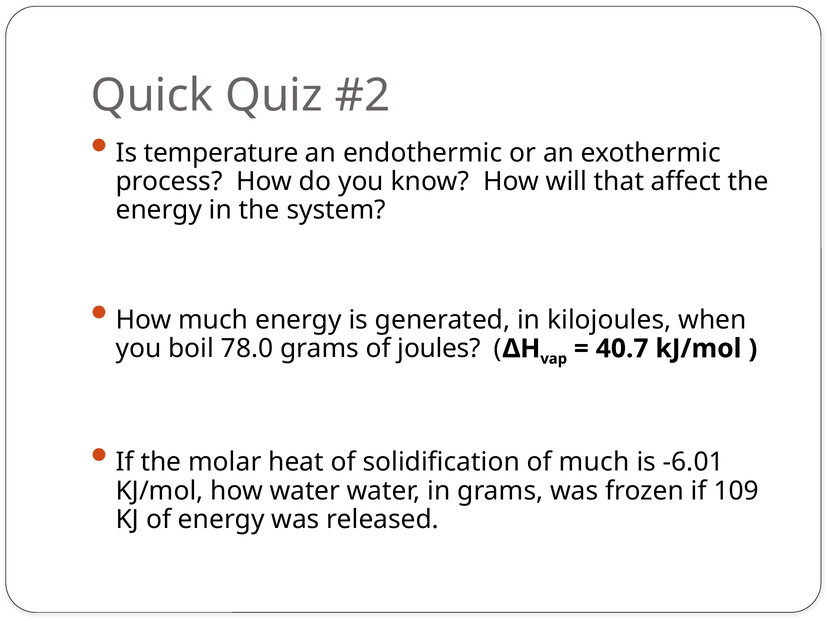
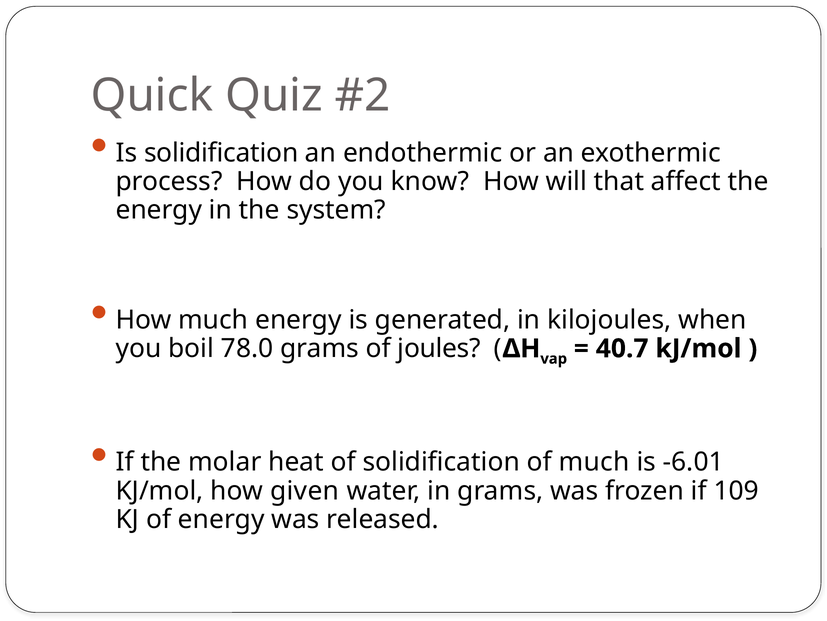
Is temperature: temperature -> solidification
how water: water -> given
